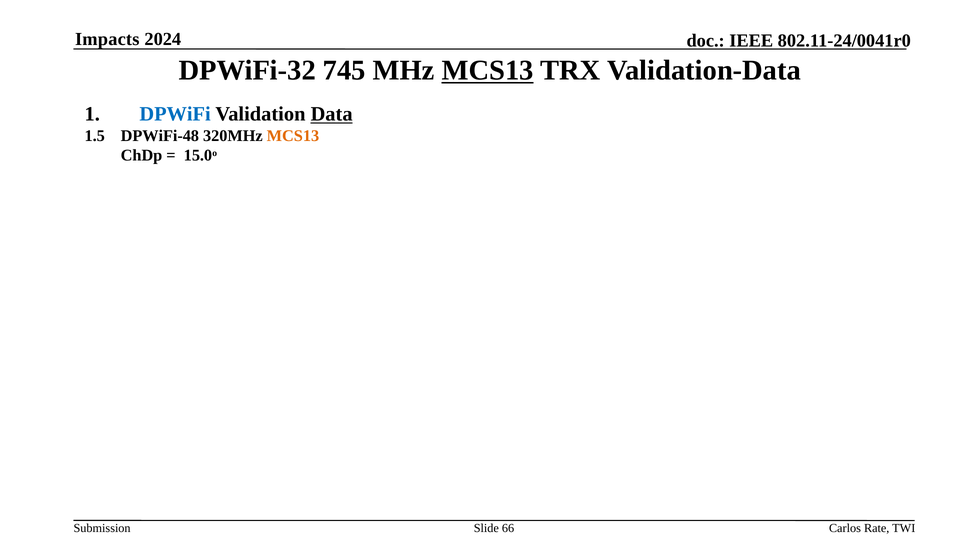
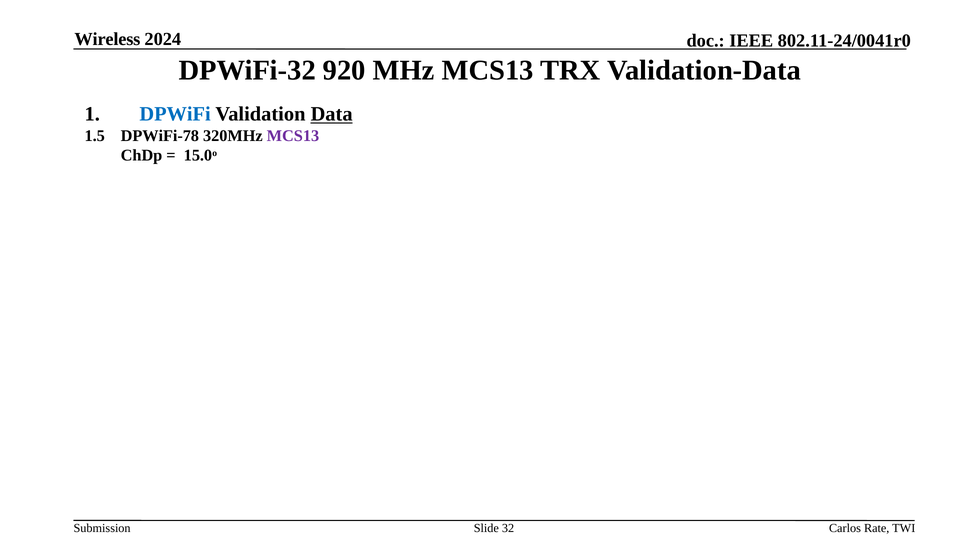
Impacts: Impacts -> Wireless
745: 745 -> 920
MCS13 at (488, 70) underline: present -> none
DPWiFi-48: DPWiFi-48 -> DPWiFi-78
MCS13 at (293, 136) colour: orange -> purple
66: 66 -> 32
